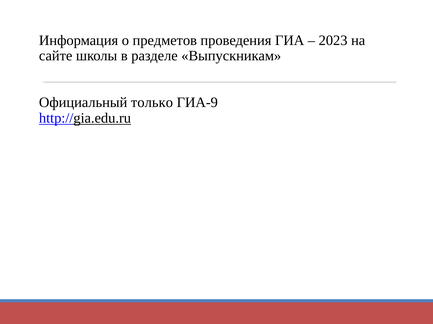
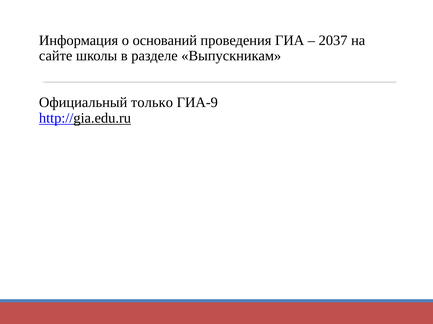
предметов: предметов -> оснований
2023: 2023 -> 2037
